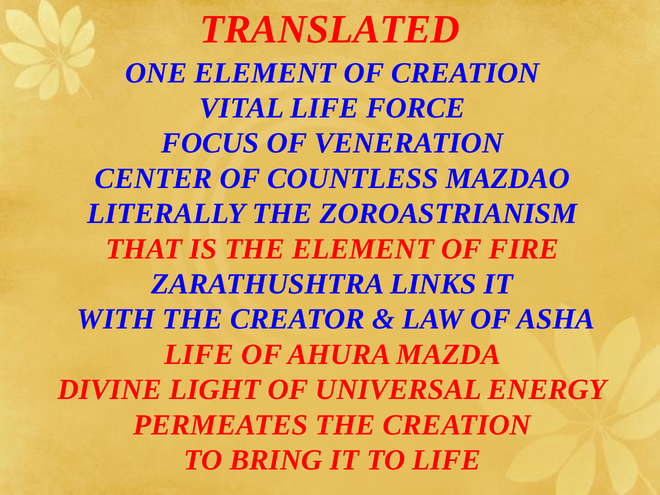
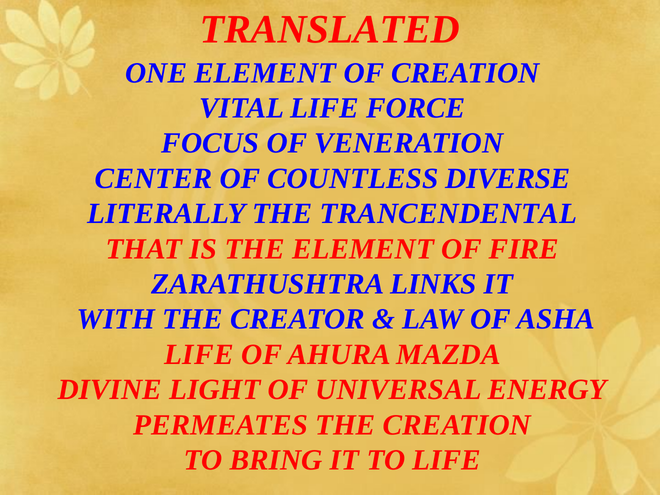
MAZDAO: MAZDAO -> DIVERSE
ZOROASTRIANISM: ZOROASTRIANISM -> TRANCENDENTAL
